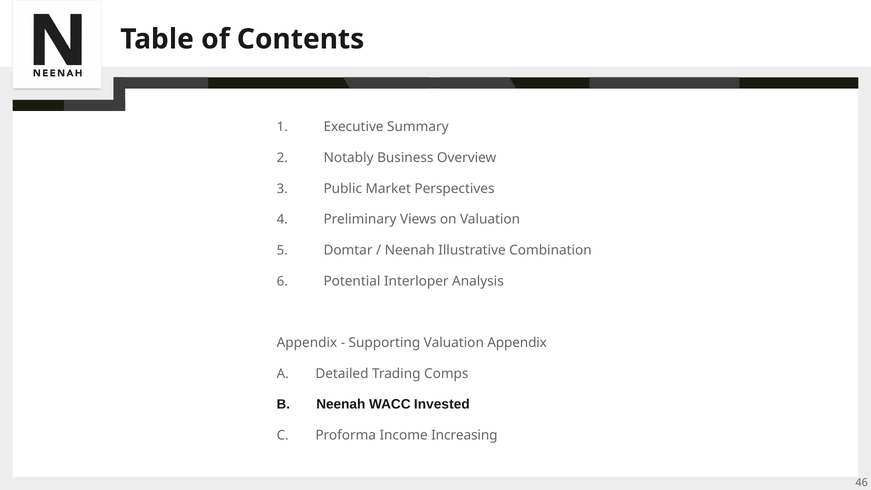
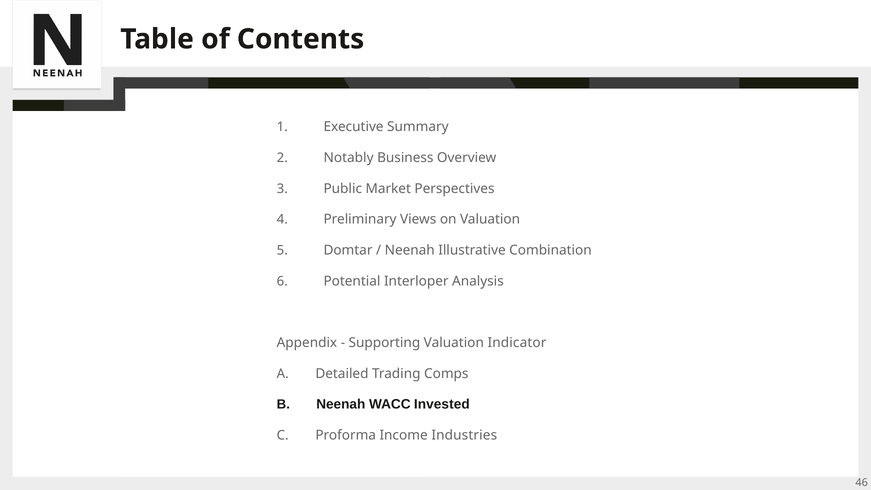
Valuation Appendix: Appendix -> Indicator
Increasing: Increasing -> Industries
